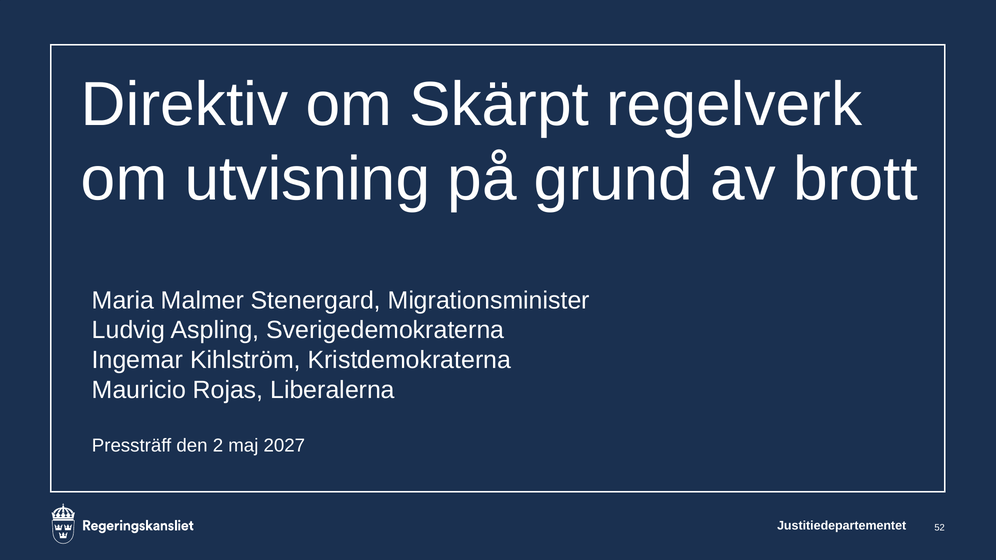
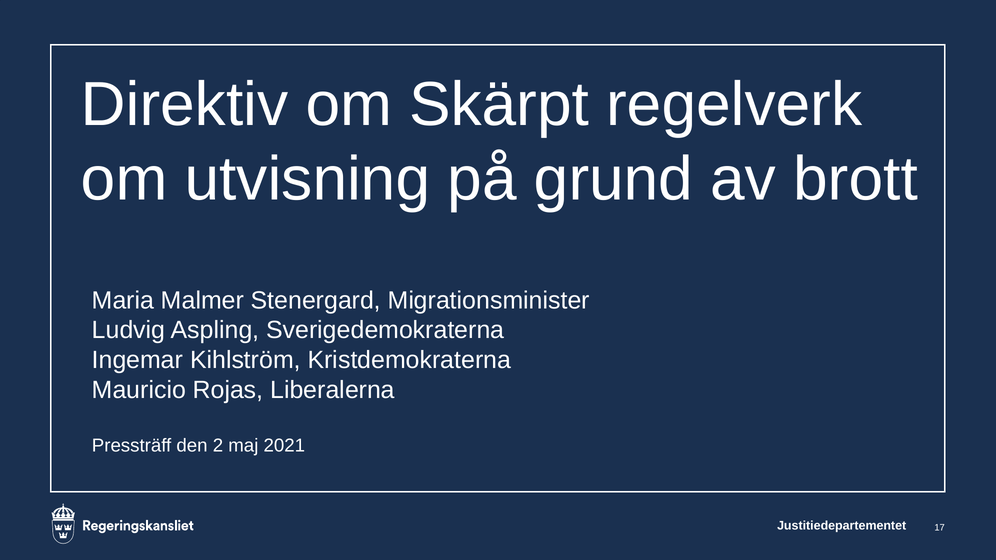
2027: 2027 -> 2021
52: 52 -> 17
